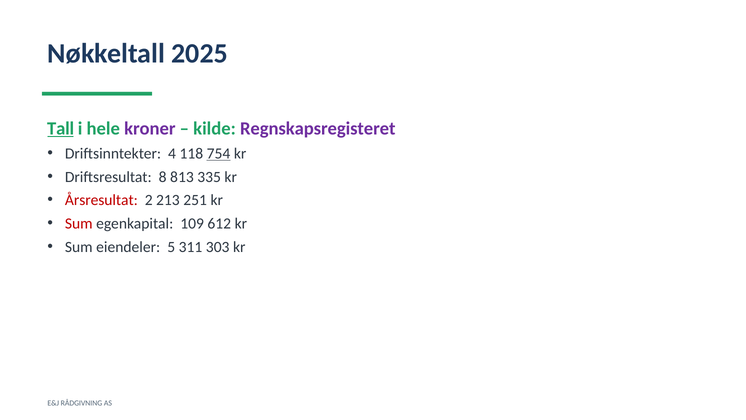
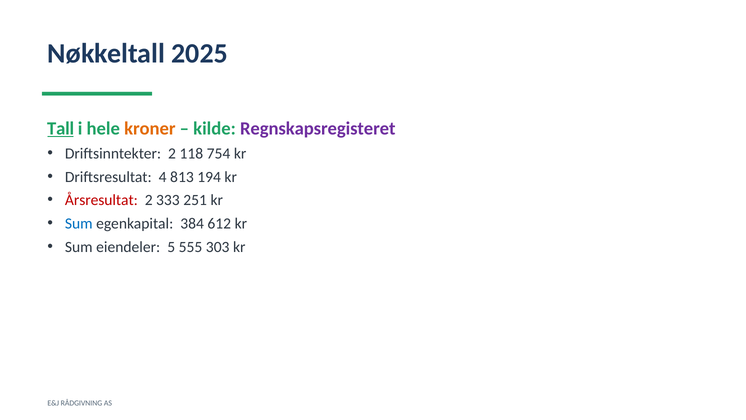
kroner colour: purple -> orange
Driftsinntekter 4: 4 -> 2
754 underline: present -> none
8: 8 -> 4
335: 335 -> 194
213: 213 -> 333
Sum at (79, 223) colour: red -> blue
109: 109 -> 384
311: 311 -> 555
